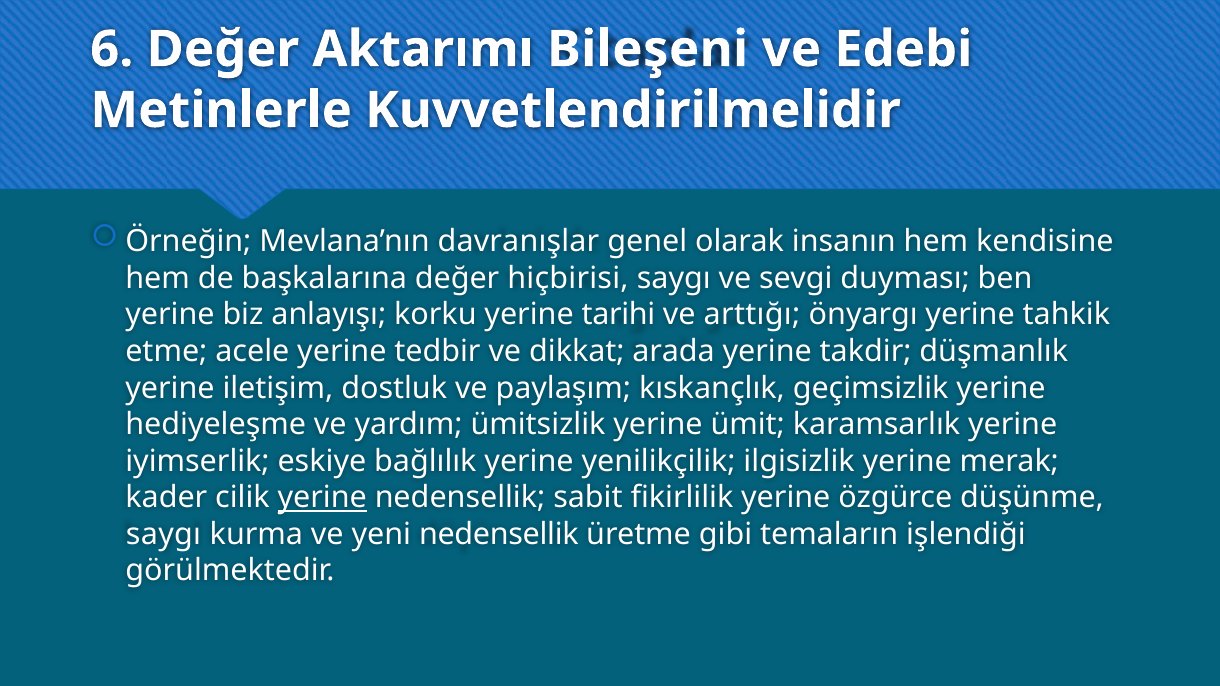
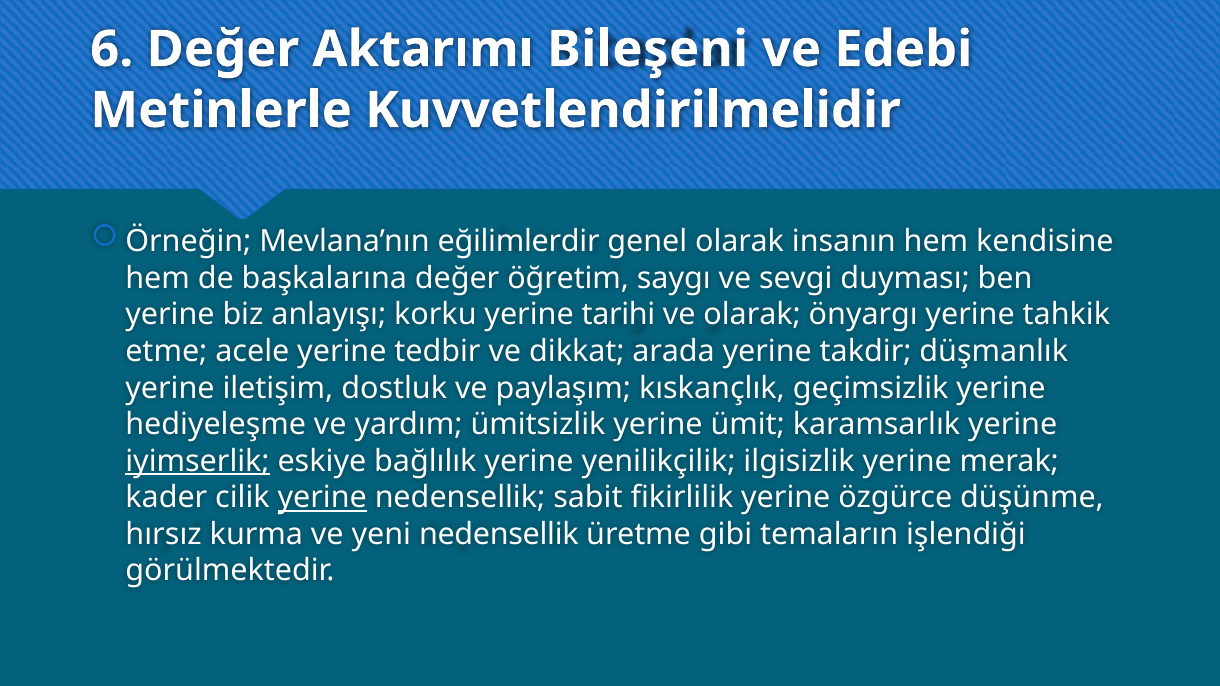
davranışlar: davranışlar -> eğilimlerdir
hiçbirisi: hiçbirisi -> öğretim
ve arttığı: arttığı -> olarak
iyimserlik underline: none -> present
saygı at (163, 535): saygı -> hırsız
